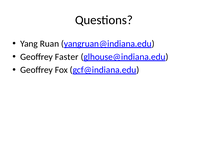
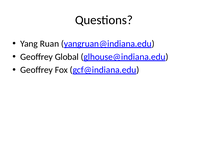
Faster: Faster -> Global
